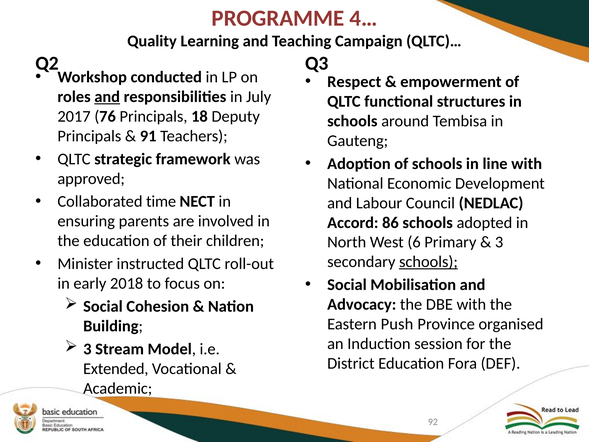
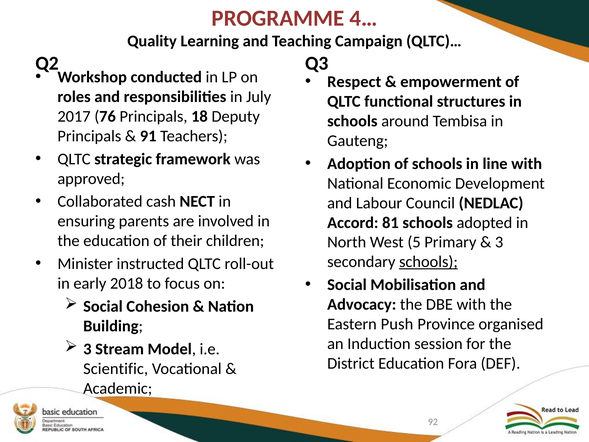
and at (107, 97) underline: present -> none
time: time -> cash
86: 86 -> 81
6: 6 -> 5
Extended: Extended -> Scientific
